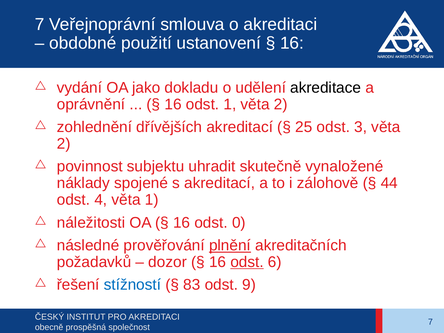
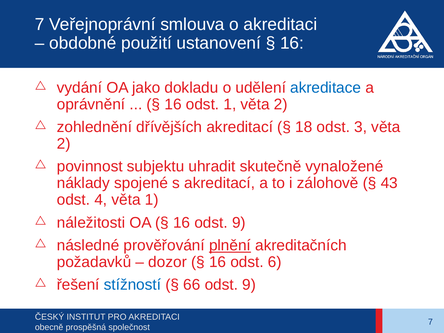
akreditace colour: black -> blue
25: 25 -> 18
44: 44 -> 43
16 odst 0: 0 -> 9
odst at (247, 262) underline: present -> none
83: 83 -> 66
